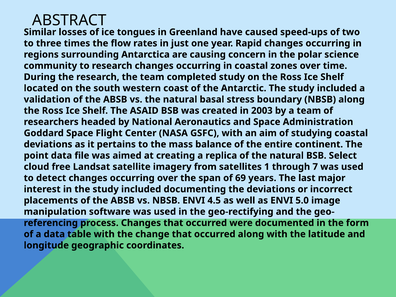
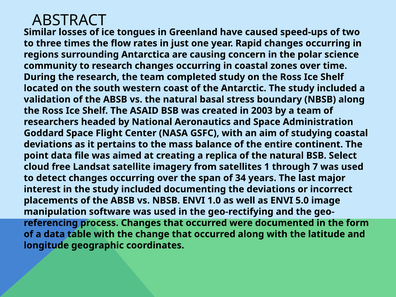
69: 69 -> 34
4.5: 4.5 -> 1.0
